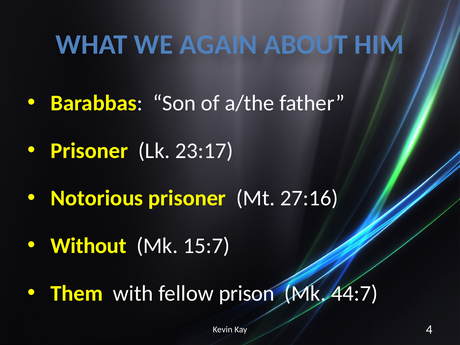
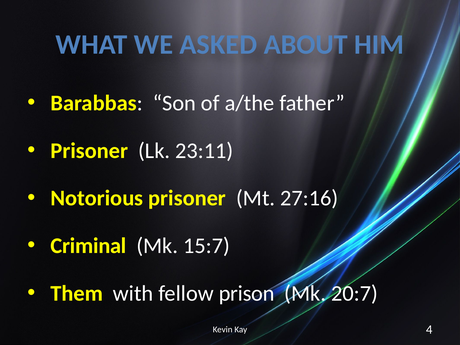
AGAIN: AGAIN -> ASKED
23:17: 23:17 -> 23:11
Without: Without -> Criminal
44:7: 44:7 -> 20:7
